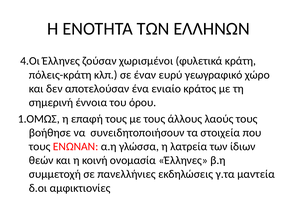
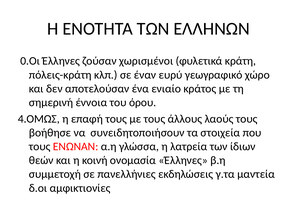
4.Οι: 4.Οι -> 0.Οι
1.ΟΜΩΣ: 1.ΟΜΩΣ -> 4.ΟΜΩΣ
